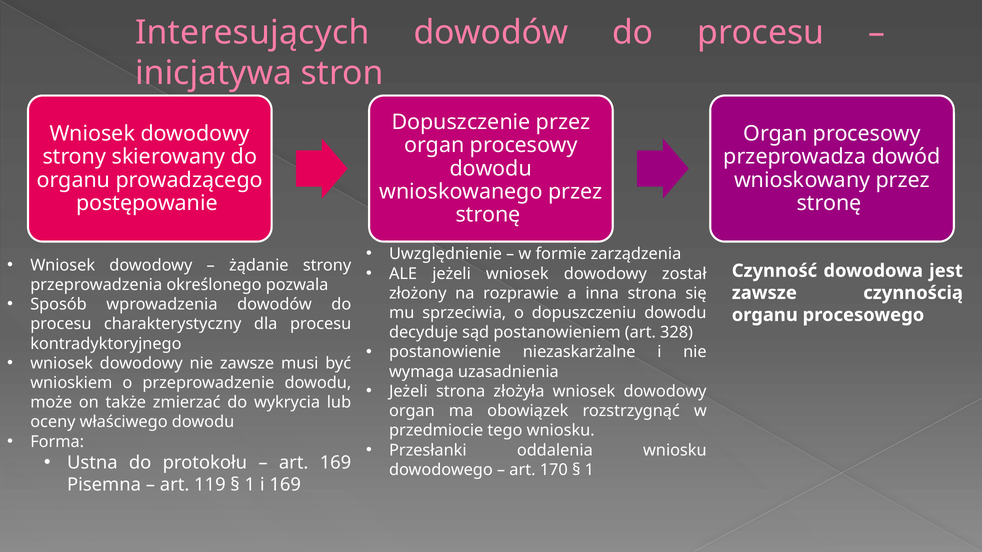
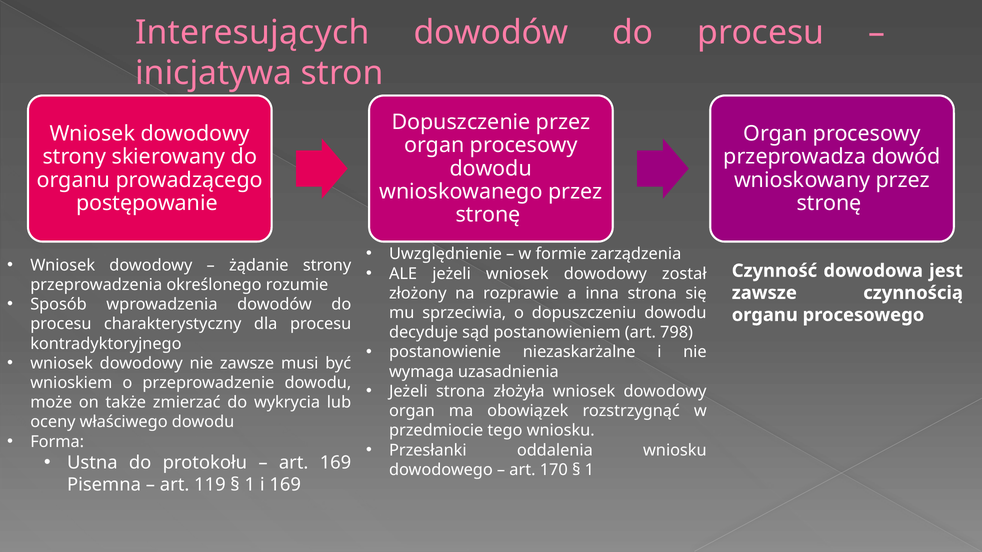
pozwala: pozwala -> rozumie
328: 328 -> 798
